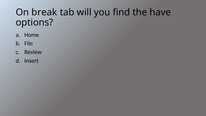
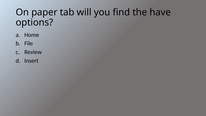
break: break -> paper
